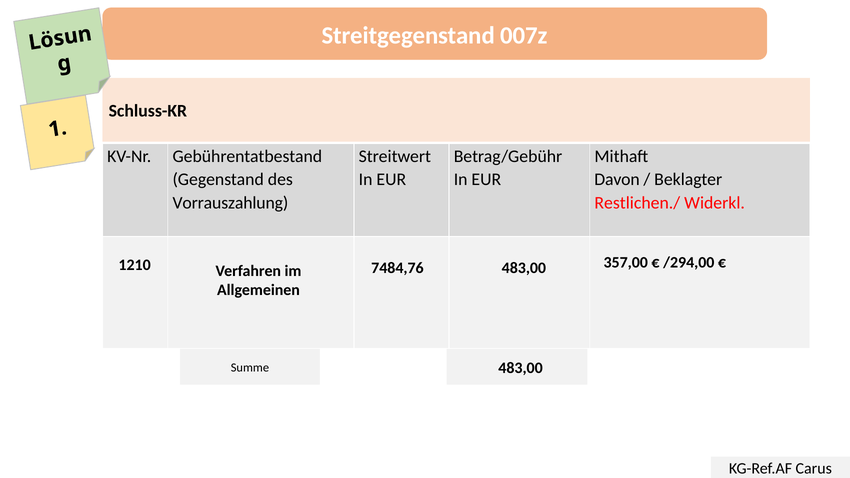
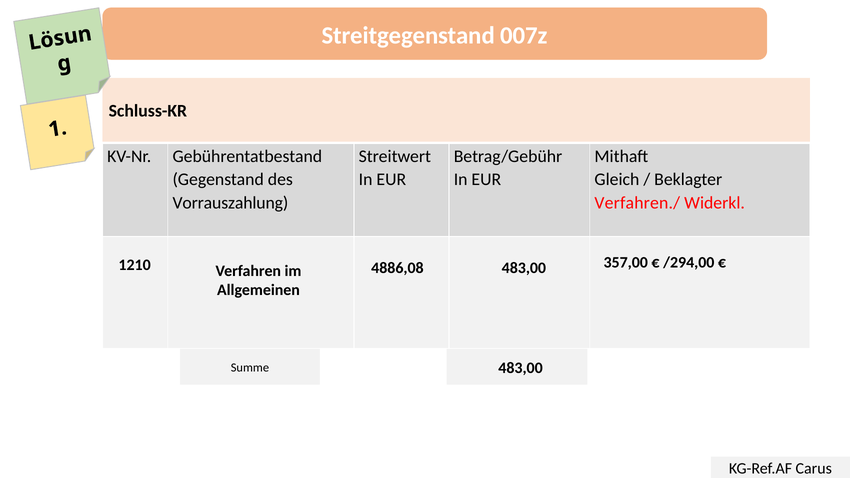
Davon: Davon -> Gleich
Restlichen./: Restlichen./ -> Verfahren./
7484,76: 7484,76 -> 4886,08
